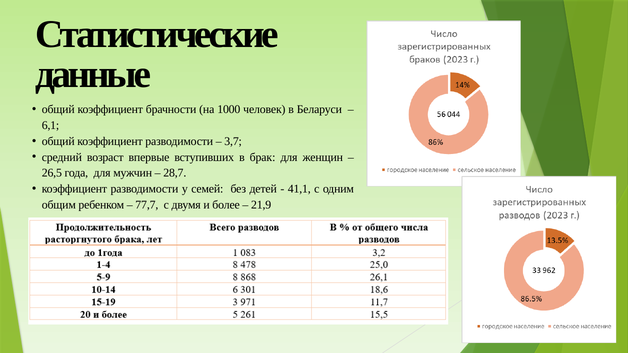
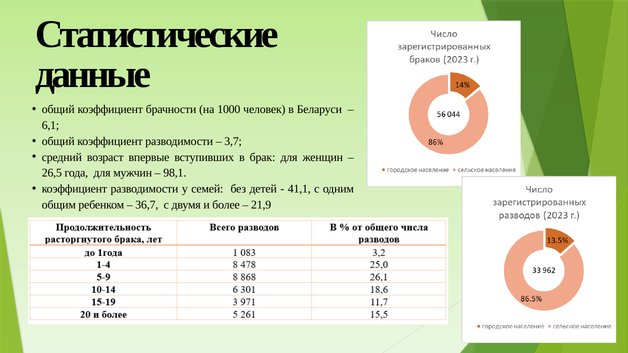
28,7: 28,7 -> 98,1
77,7: 77,7 -> 36,7
